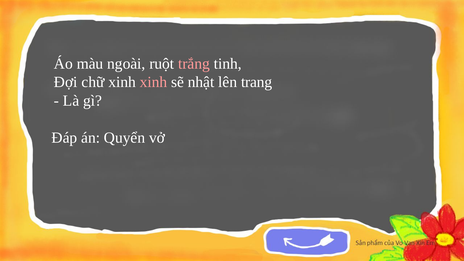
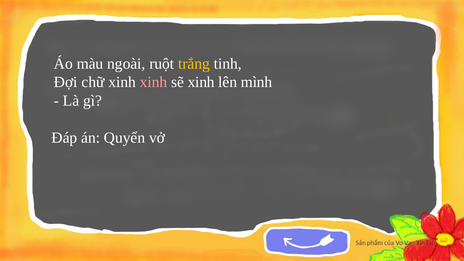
trắng colour: pink -> yellow
sẽ nhật: nhật -> xinh
trang: trang -> mình
